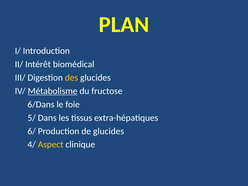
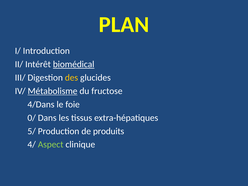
biomédical underline: none -> present
6/Dans: 6/Dans -> 4/Dans
5/: 5/ -> 0/
6/: 6/ -> 5/
de glucides: glucides -> produits
Aspect colour: yellow -> light green
